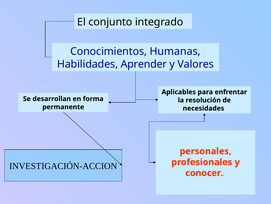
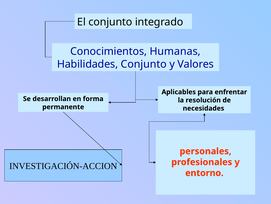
Habilidades Aprender: Aprender -> Conjunto
conocer: conocer -> entorno
